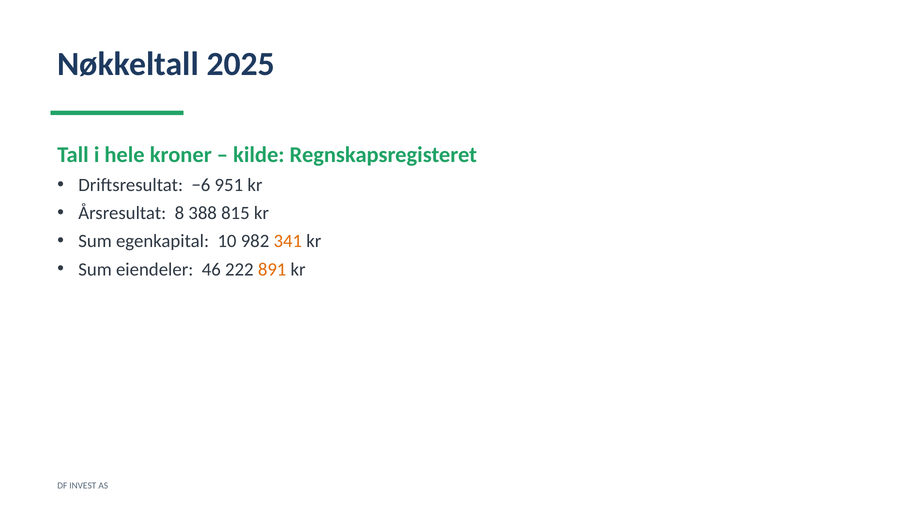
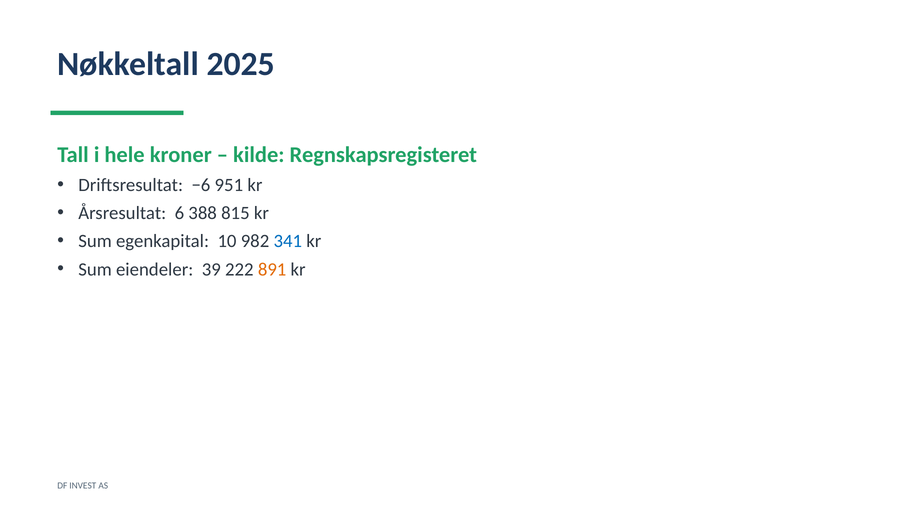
8: 8 -> 6
341 colour: orange -> blue
46: 46 -> 39
